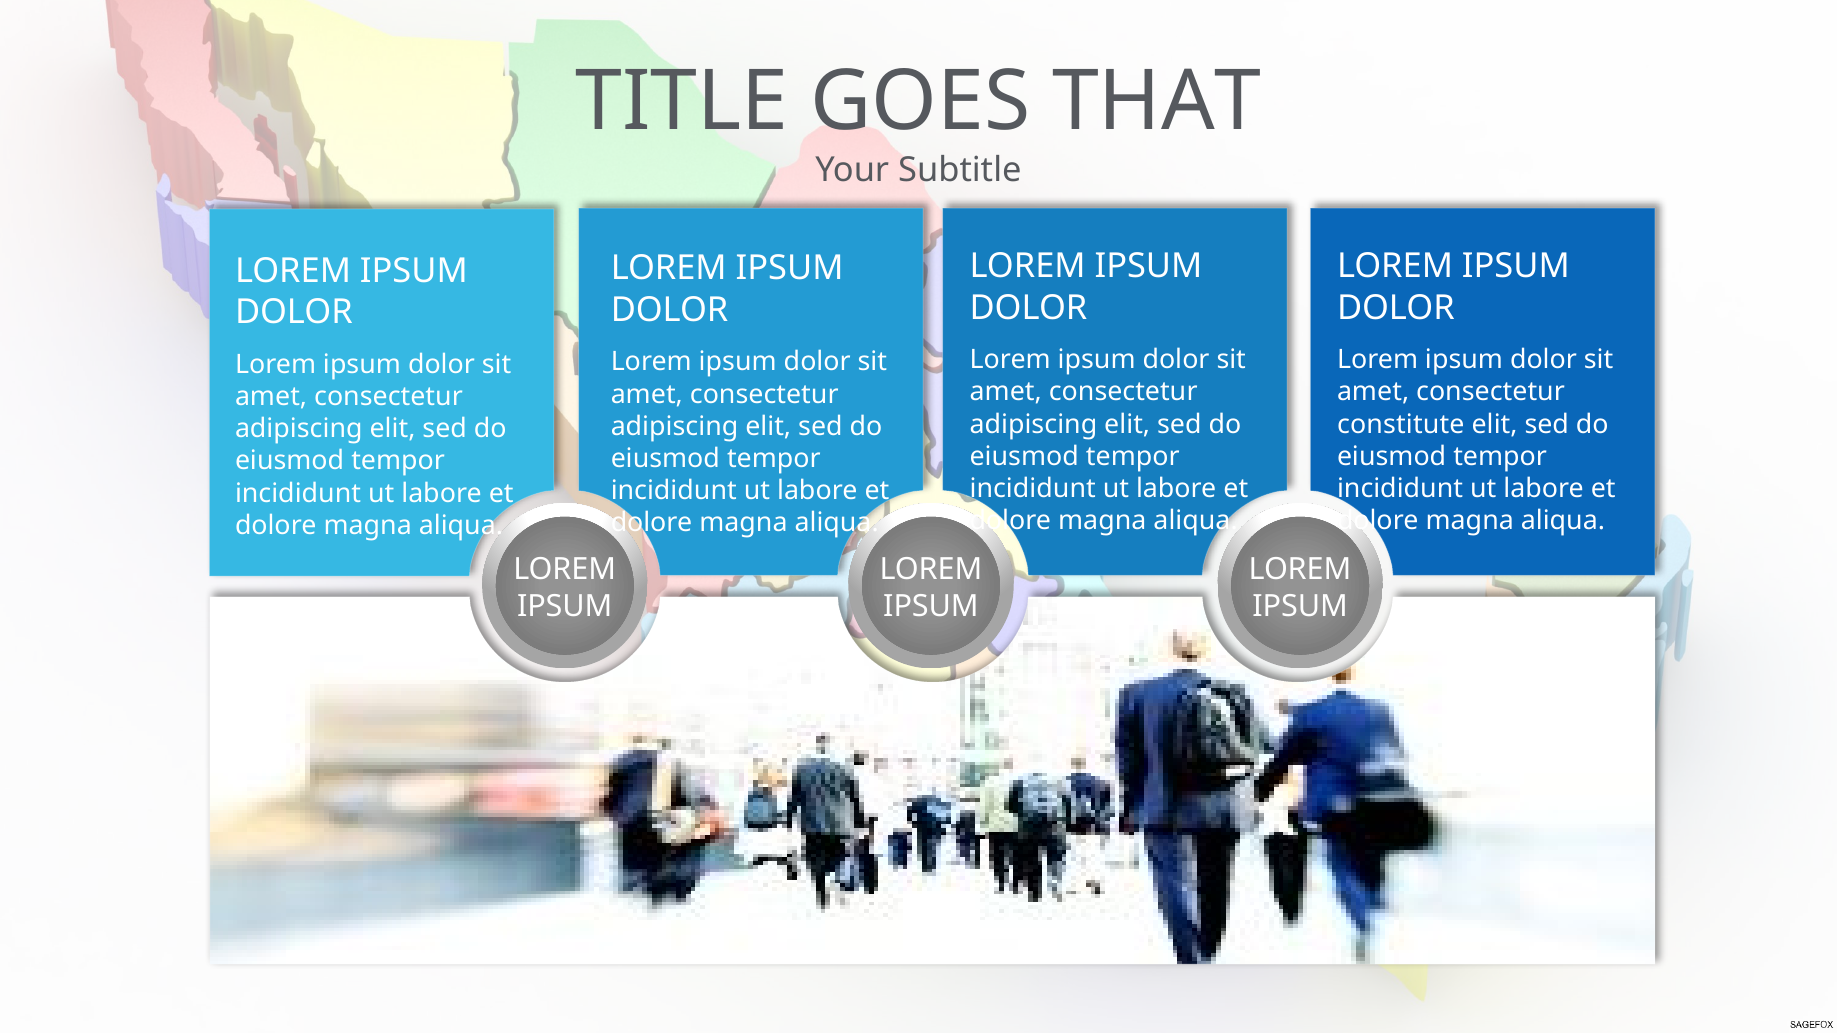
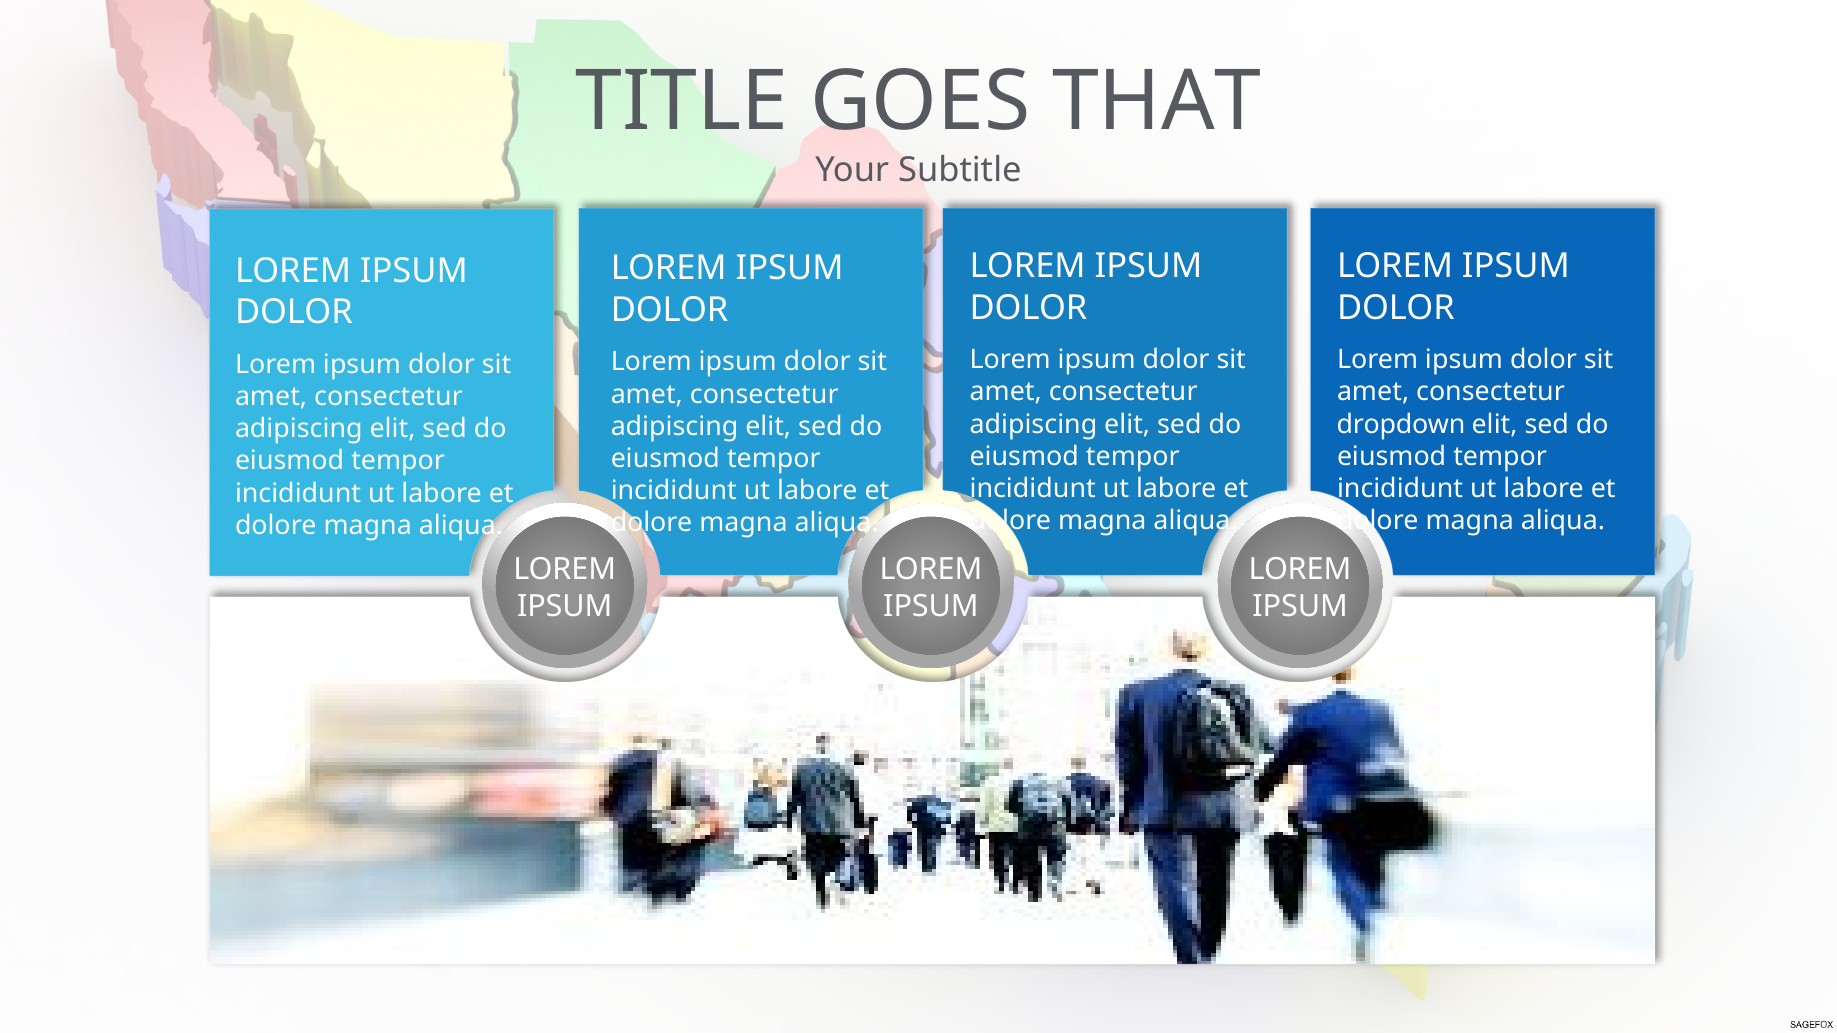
constitute: constitute -> dropdown
